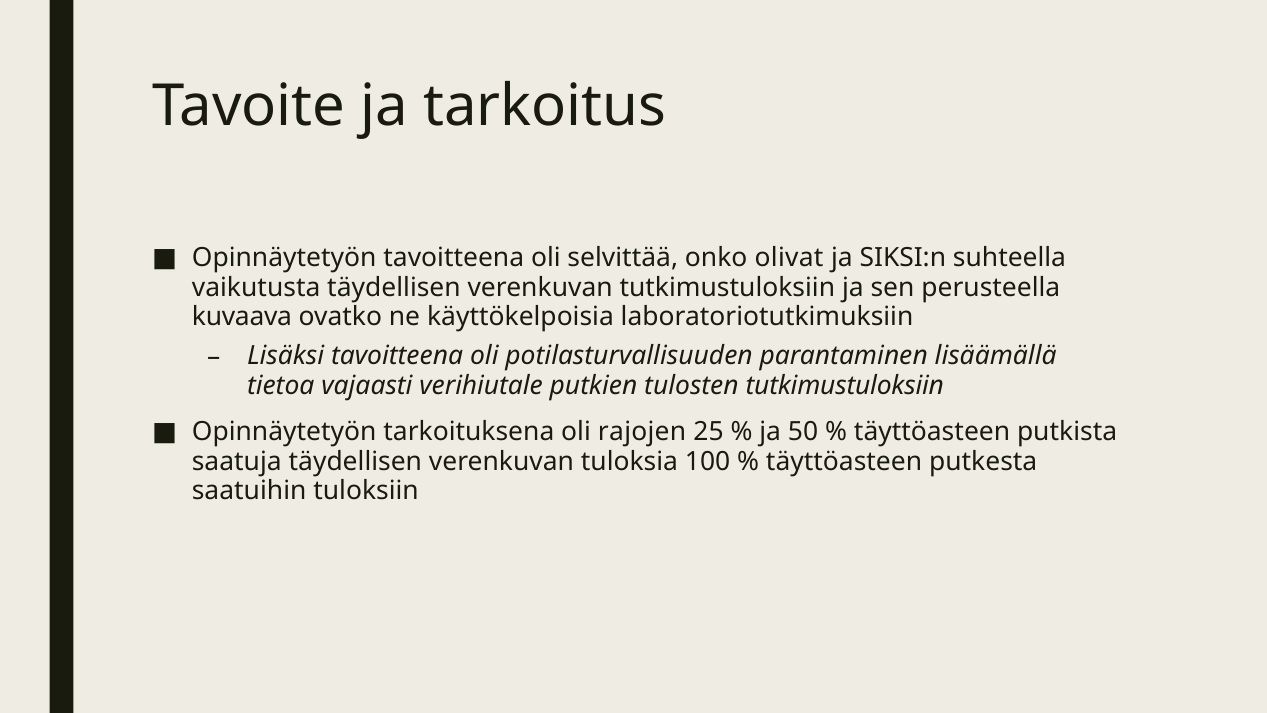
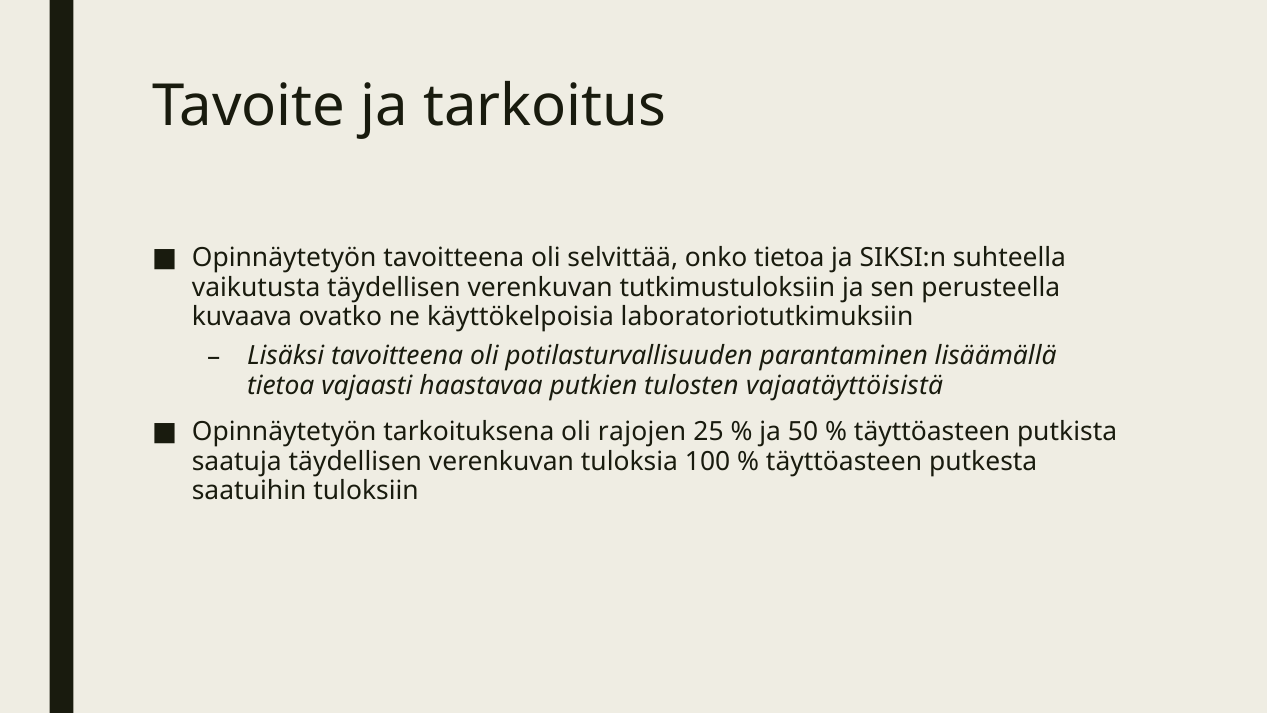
onko olivat: olivat -> tietoa
verihiutale: verihiutale -> haastavaa
tulosten tutkimustuloksiin: tutkimustuloksiin -> vajaatäyttöisistä
